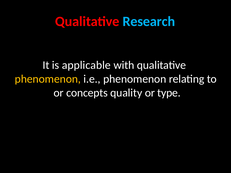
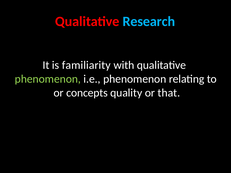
applicable: applicable -> familiarity
phenomenon at (48, 79) colour: yellow -> light green
type: type -> that
